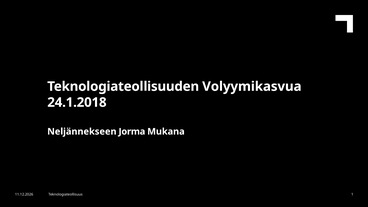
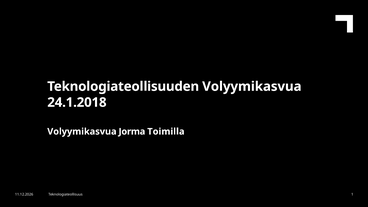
Neljännekseen at (82, 132): Neljännekseen -> Volyymikasvua
Mukana: Mukana -> Toimilla
